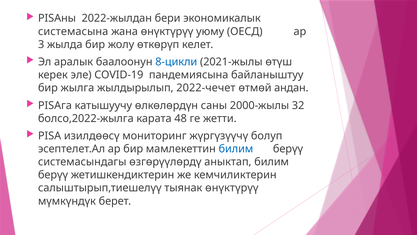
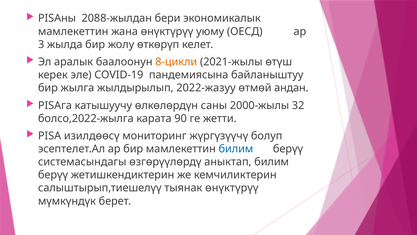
2022-жылдан: 2022-жылдан -> 2088-жылдан
системасына at (73, 31): системасына -> мамлекеттин
8-цикли colour: blue -> orange
2022-чечет: 2022-чечет -> 2022-жазуу
48: 48 -> 90
